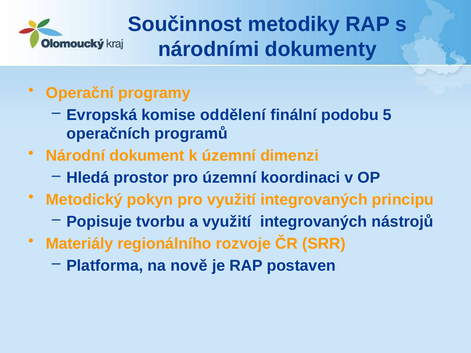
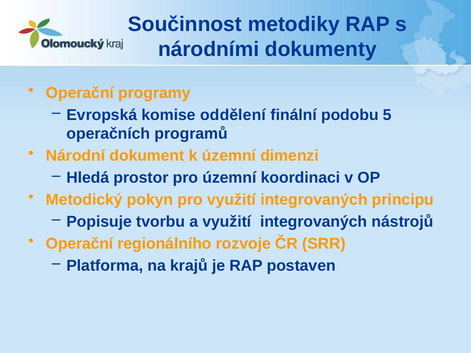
Materiály at (80, 244): Materiály -> Operační
nově: nově -> krajů
